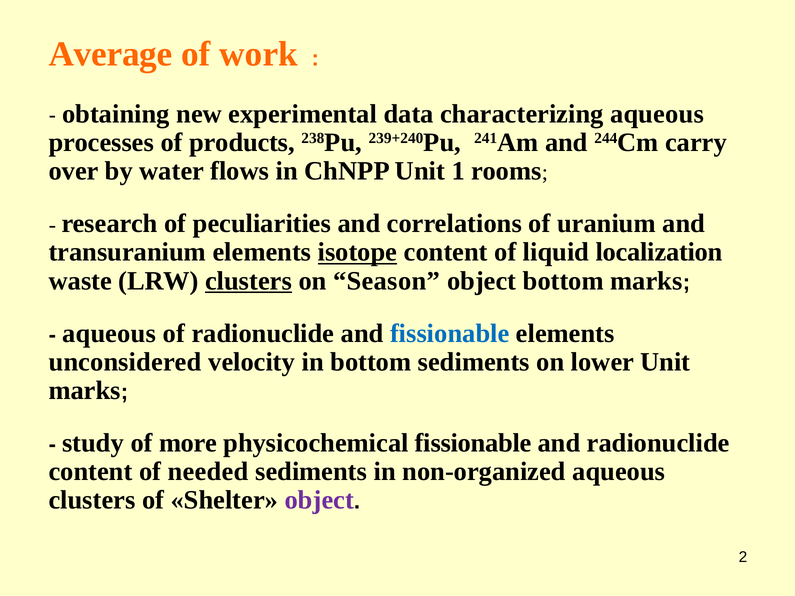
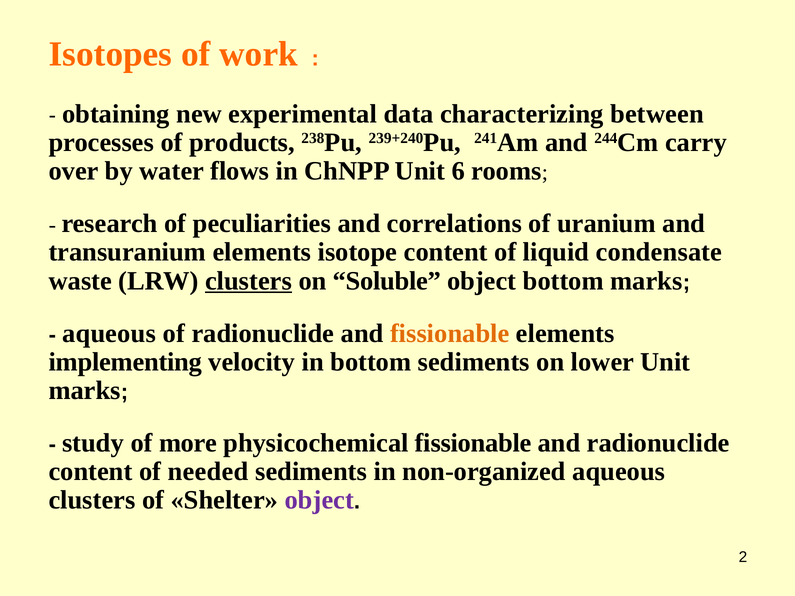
Average: Average -> Isotopes
characterizing aqueous: aqueous -> between
1: 1 -> 6
isotope underline: present -> none
localization: localization -> condensate
Season: Season -> Soluble
fissionable at (450, 333) colour: blue -> orange
unconsidered: unconsidered -> implementing
